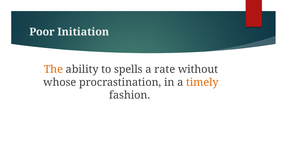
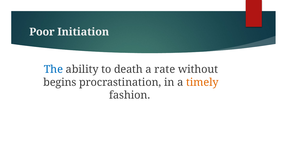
The colour: orange -> blue
spells: spells -> death
whose: whose -> begins
